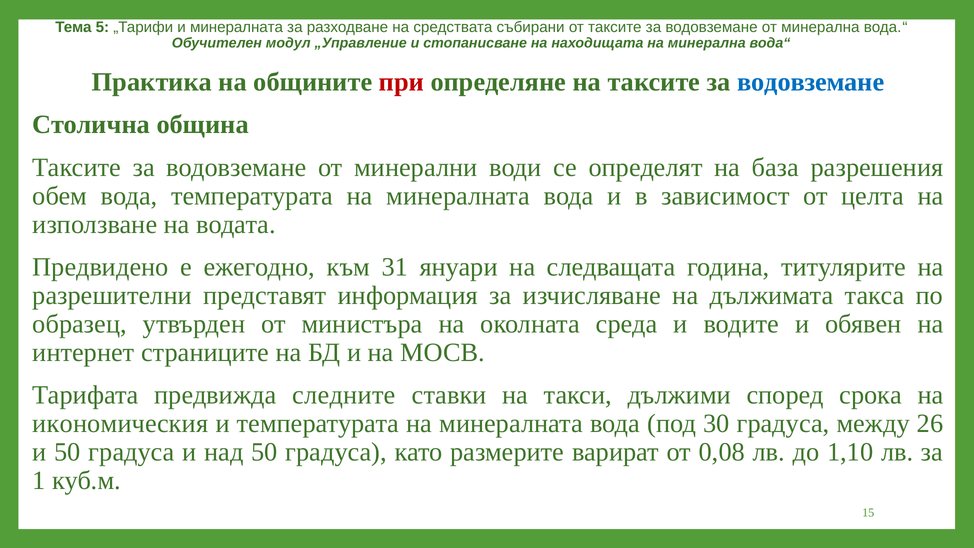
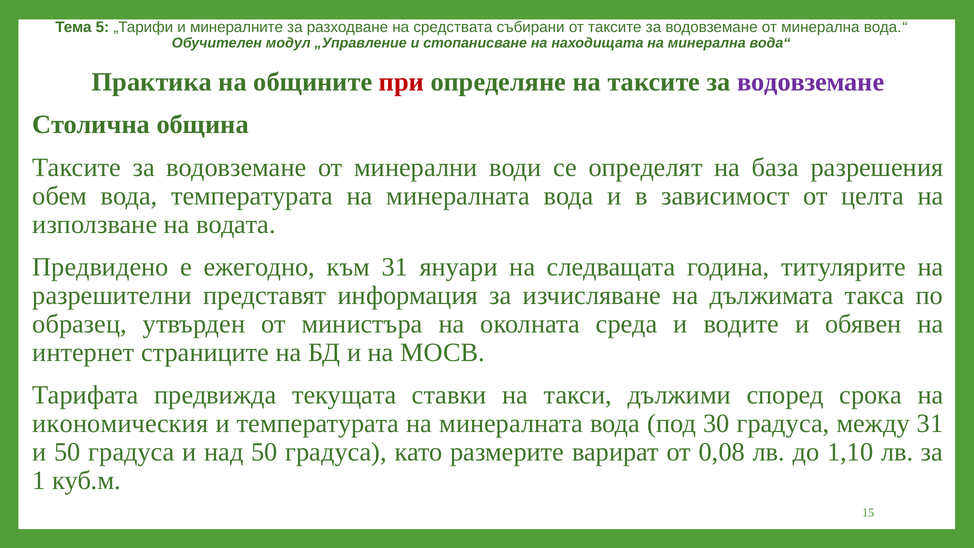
и минералната: минералната -> минералните
водовземане at (811, 82) colour: blue -> purple
следните: следните -> текущата
между 26: 26 -> 31
